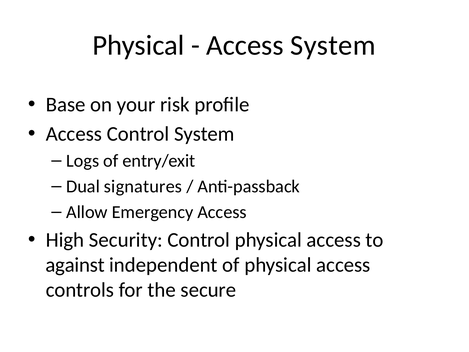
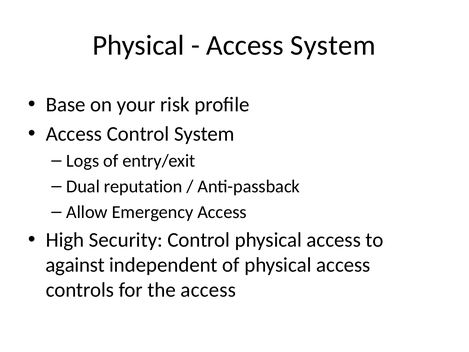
signatures: signatures -> reputation
the secure: secure -> access
